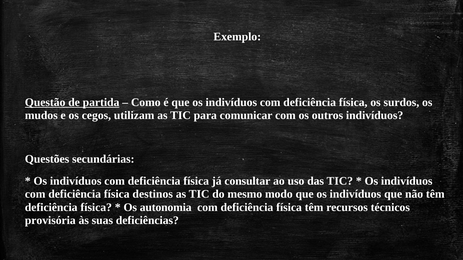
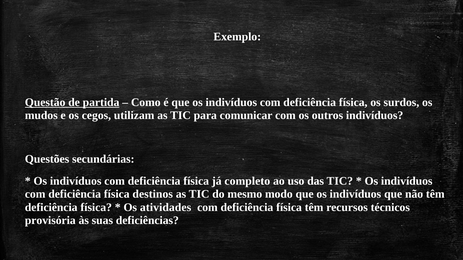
consultar: consultar -> completo
autonomia: autonomia -> atividades
